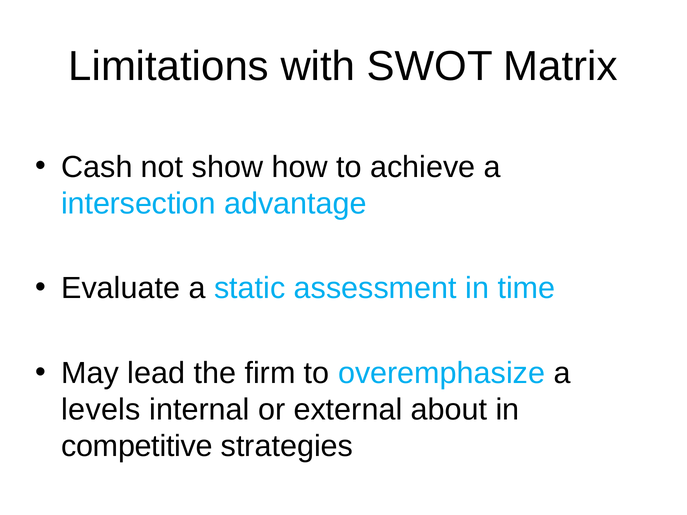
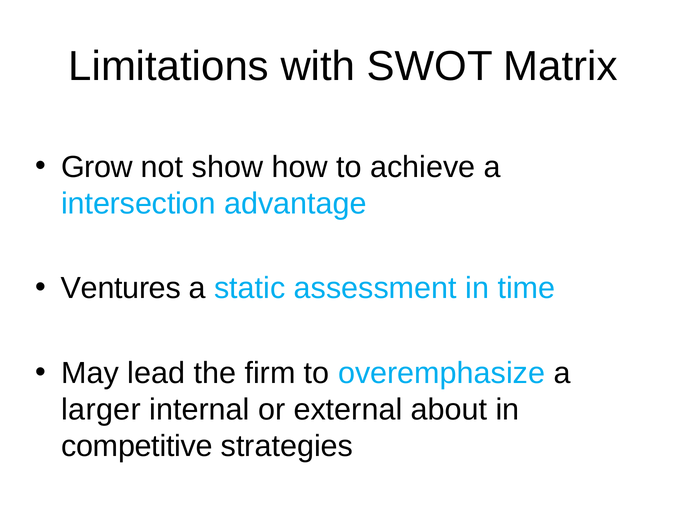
Cash: Cash -> Grow
Evaluate: Evaluate -> Ventures
levels: levels -> larger
